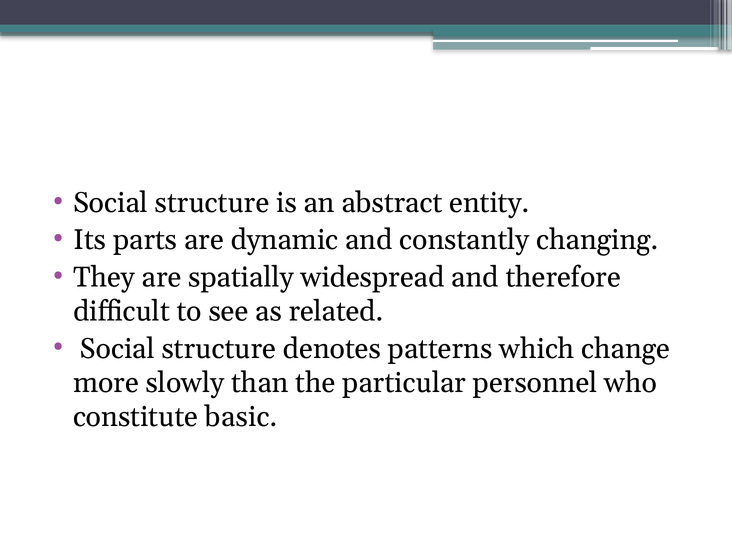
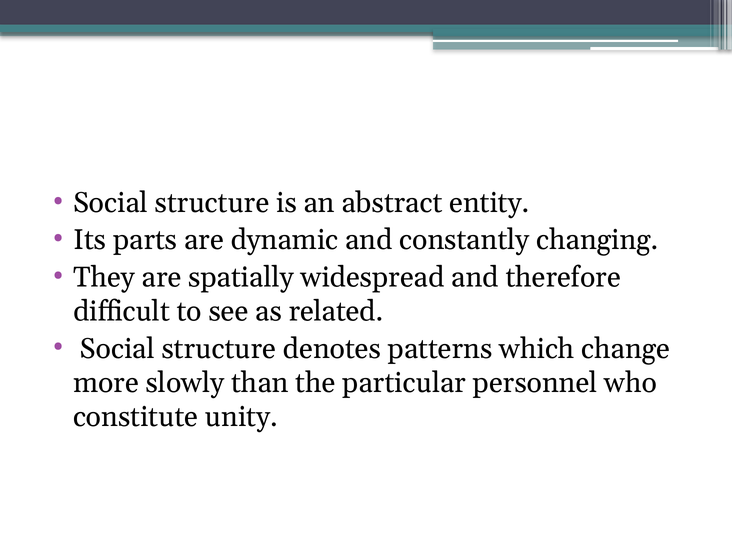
basic: basic -> unity
